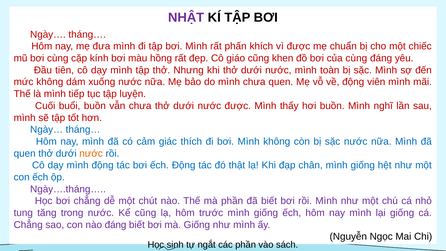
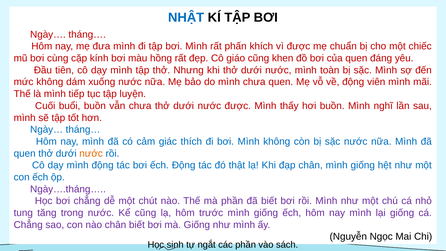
NHẬT colour: purple -> blue
của cùng: cùng -> quen
nào đáng: đáng -> chân
